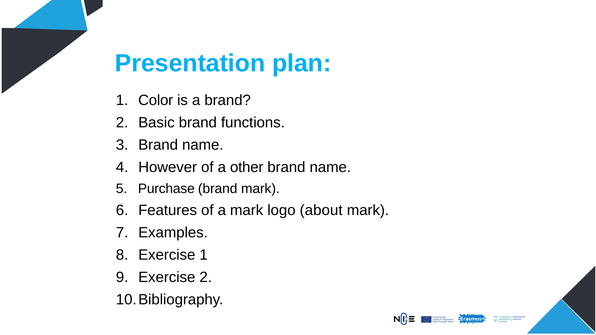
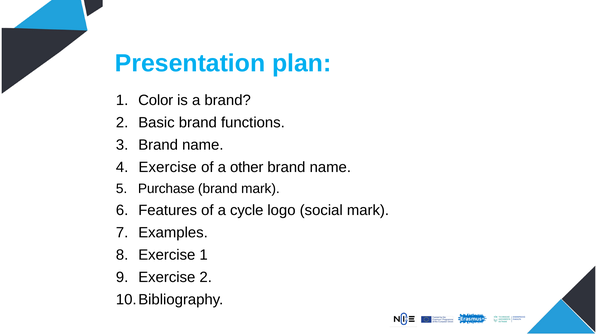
However at (168, 167): However -> Exercise
a mark: mark -> cycle
about: about -> social
